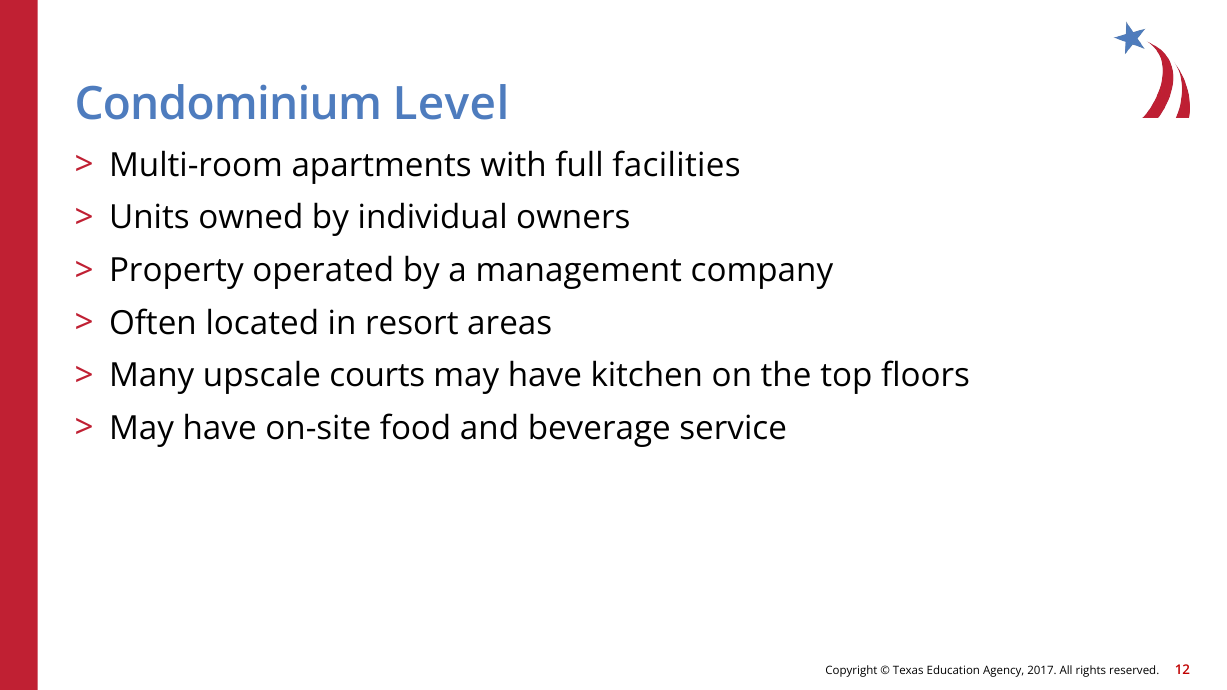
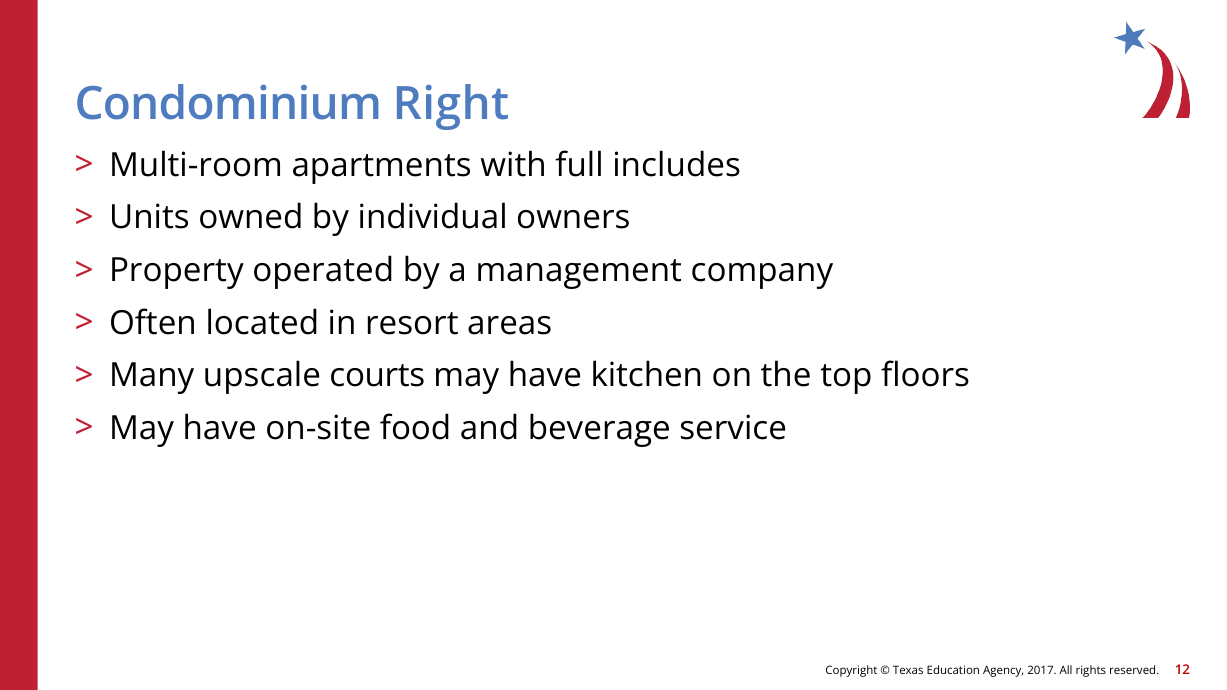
Level: Level -> Right
facilities: facilities -> includes
